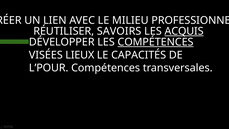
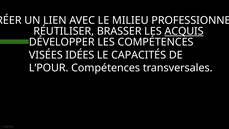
SAVOIRS: SAVOIRS -> BRASSER
COMPÉTENCES at (156, 42) underline: present -> none
LIEUX: LIEUX -> IDÉES
